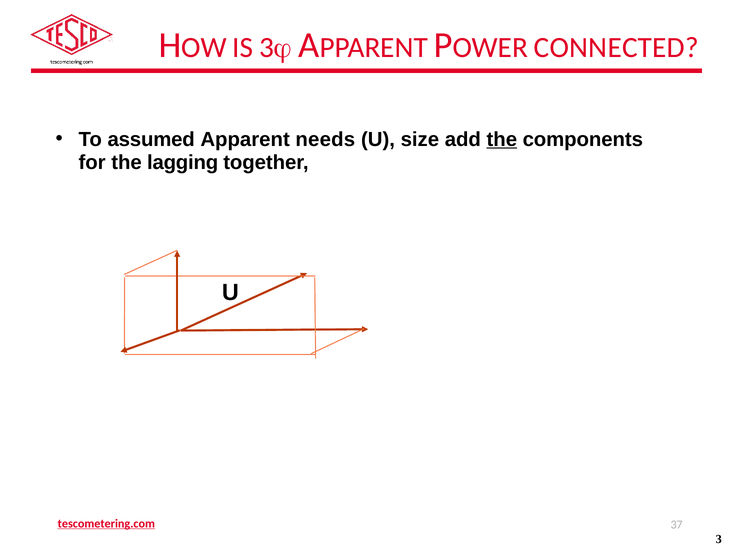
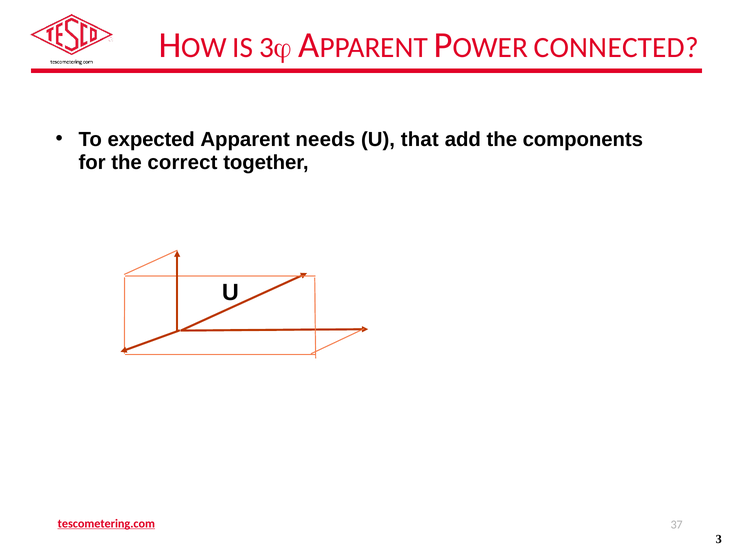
assumed: assumed -> expected
size: size -> that
the at (502, 139) underline: present -> none
lagging: lagging -> correct
